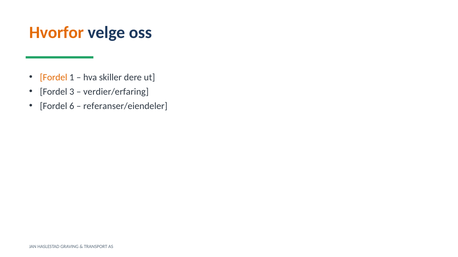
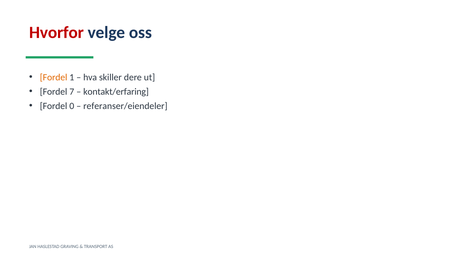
Hvorfor colour: orange -> red
3: 3 -> 7
verdier/erfaring: verdier/erfaring -> kontakt/erfaring
6: 6 -> 0
